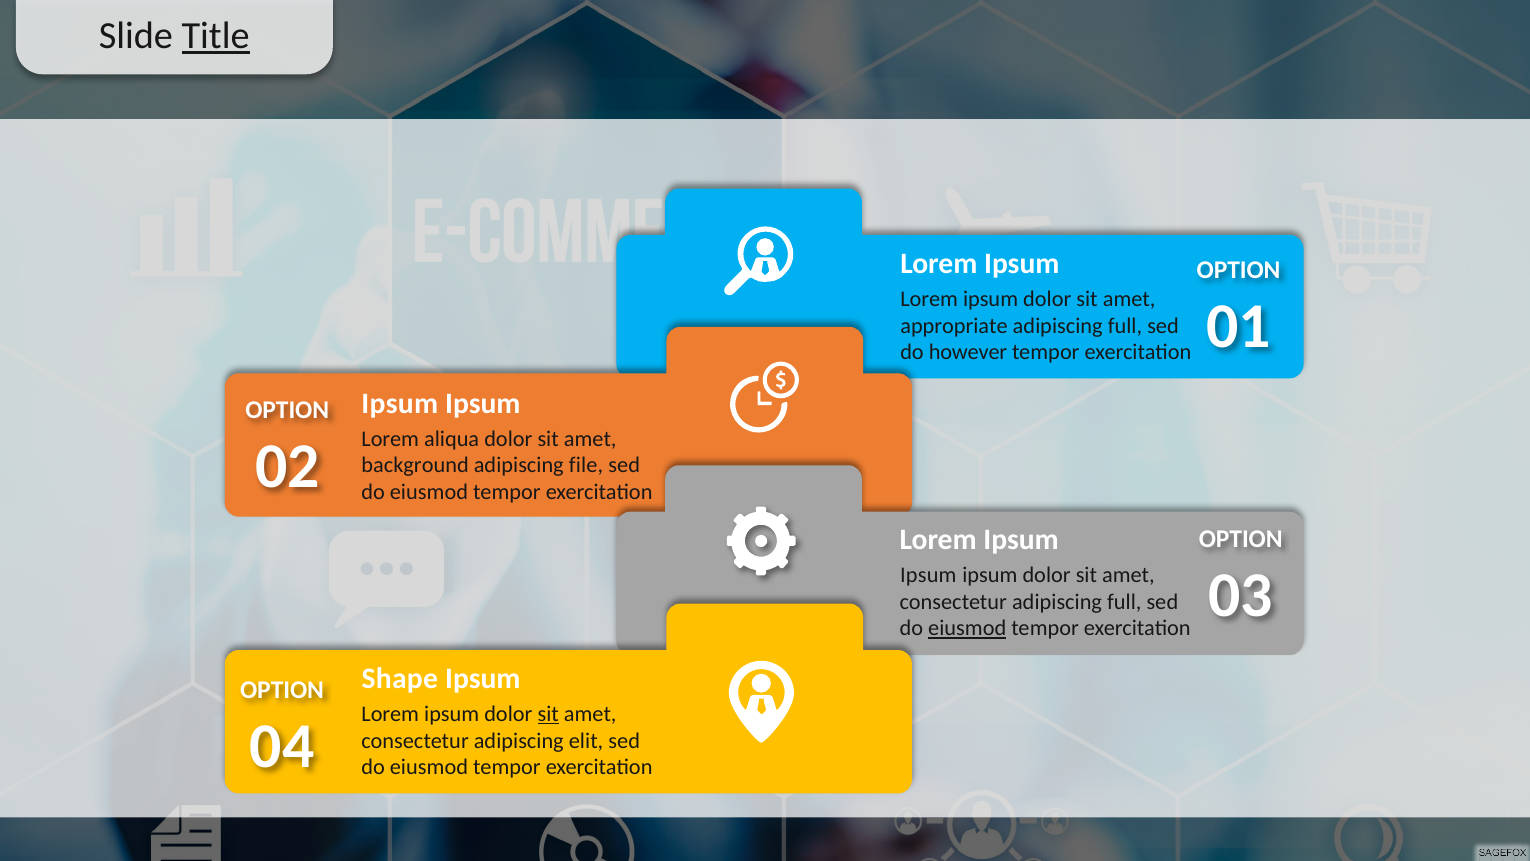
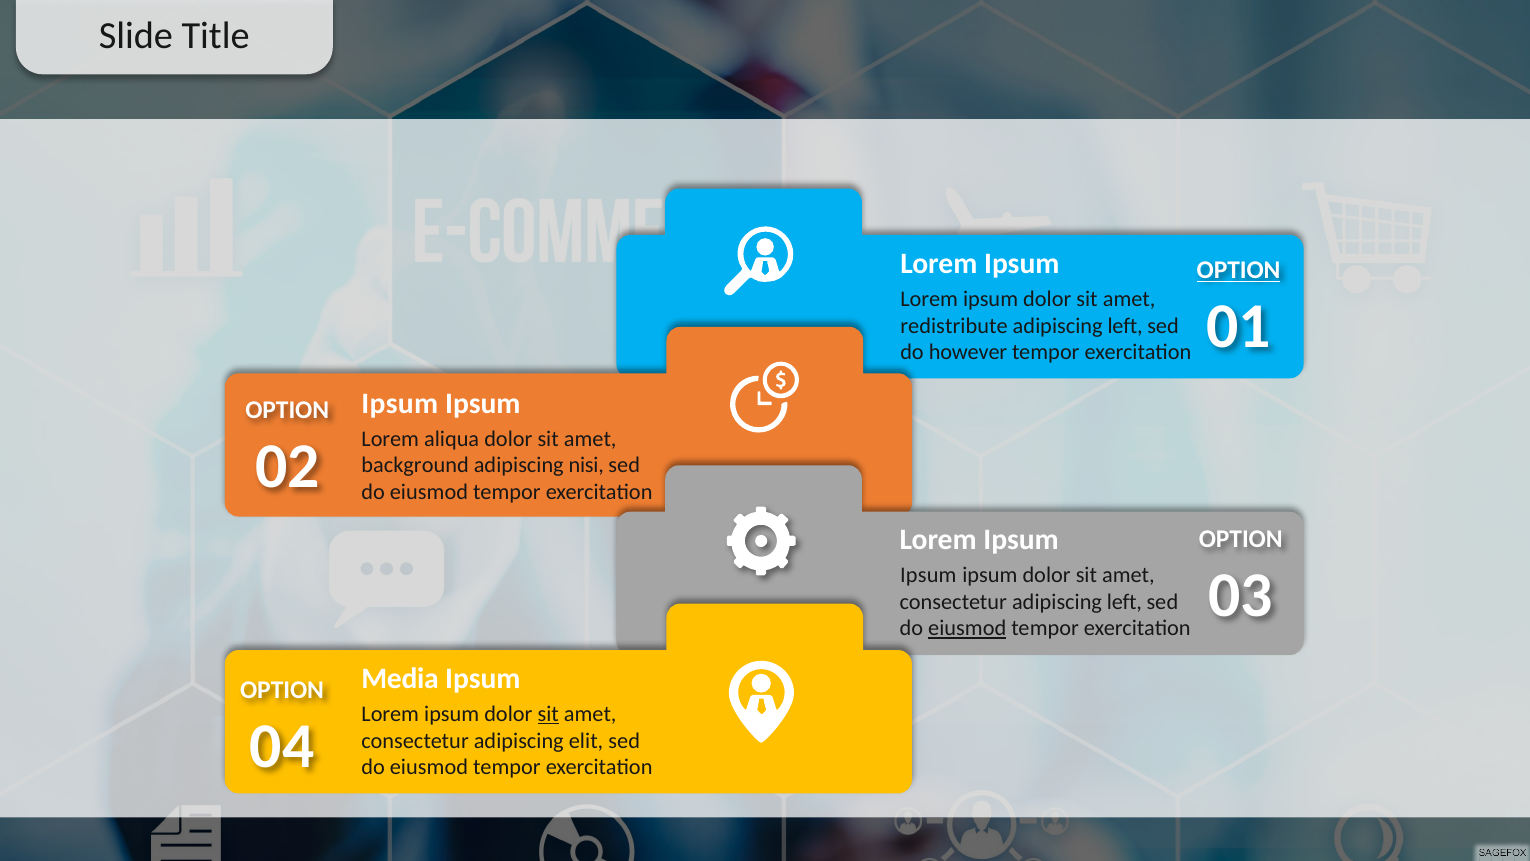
Title underline: present -> none
OPTION at (1239, 270) underline: none -> present
appropriate: appropriate -> redistribute
full at (1125, 326): full -> left
file: file -> nisi
consectetur adipiscing full: full -> left
Shape: Shape -> Media
